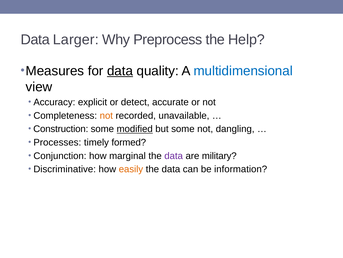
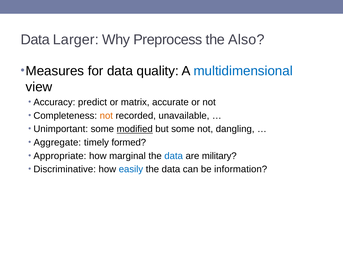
Help: Help -> Also
data at (120, 71) underline: present -> none
explicit: explicit -> predict
detect: detect -> matrix
Construction: Construction -> Unimportant
Processes: Processes -> Aggregate
Conjunction: Conjunction -> Appropriate
data at (174, 155) colour: purple -> blue
easily colour: orange -> blue
